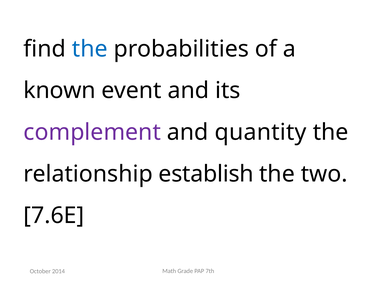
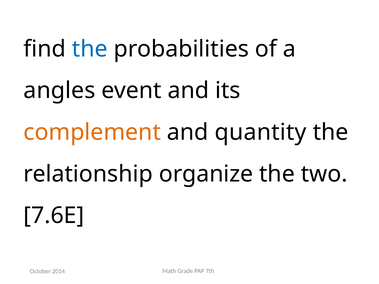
known: known -> angles
complement colour: purple -> orange
establish: establish -> organize
